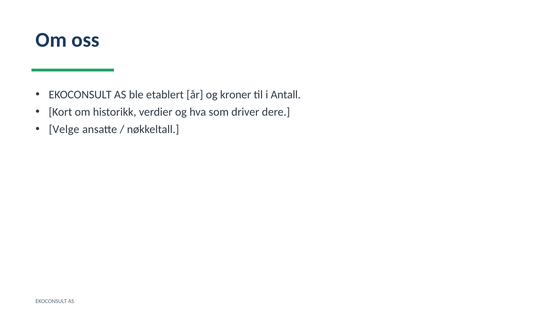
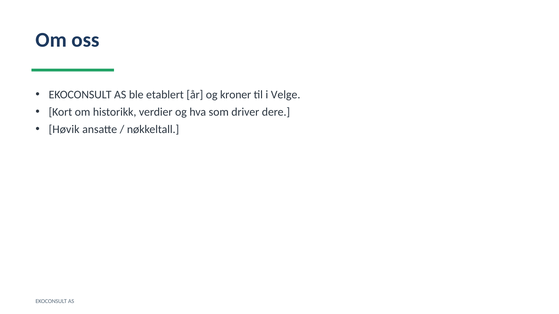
Antall: Antall -> Velge
Velge: Velge -> Høvik
